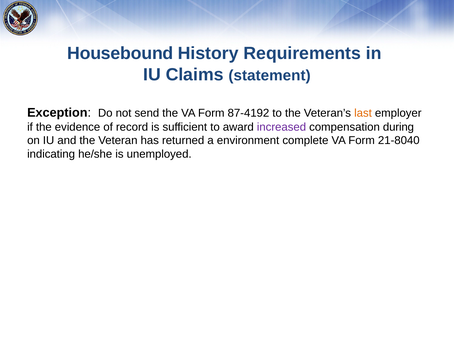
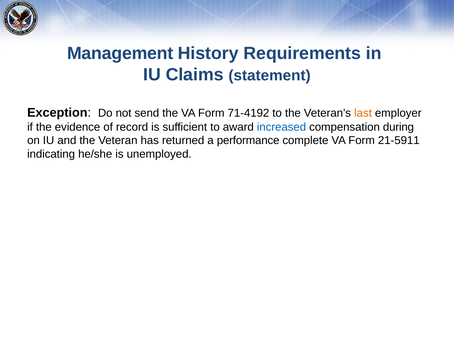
Housebound: Housebound -> Management
87-4192: 87-4192 -> 71-4192
increased colour: purple -> blue
environment: environment -> performance
21-8040: 21-8040 -> 21-5911
